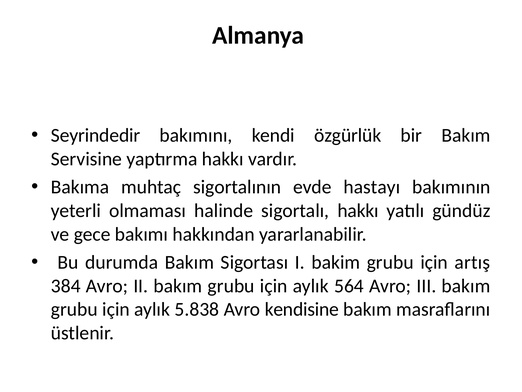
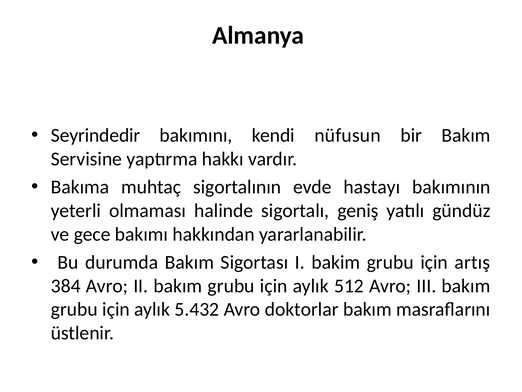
özgürlük: özgürlük -> nüfusun
sigortalı hakkı: hakkı -> geniş
564: 564 -> 512
5.838: 5.838 -> 5.432
kendisine: kendisine -> doktorlar
